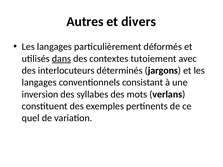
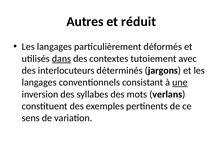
divers: divers -> réduit
une underline: none -> present
quel: quel -> sens
